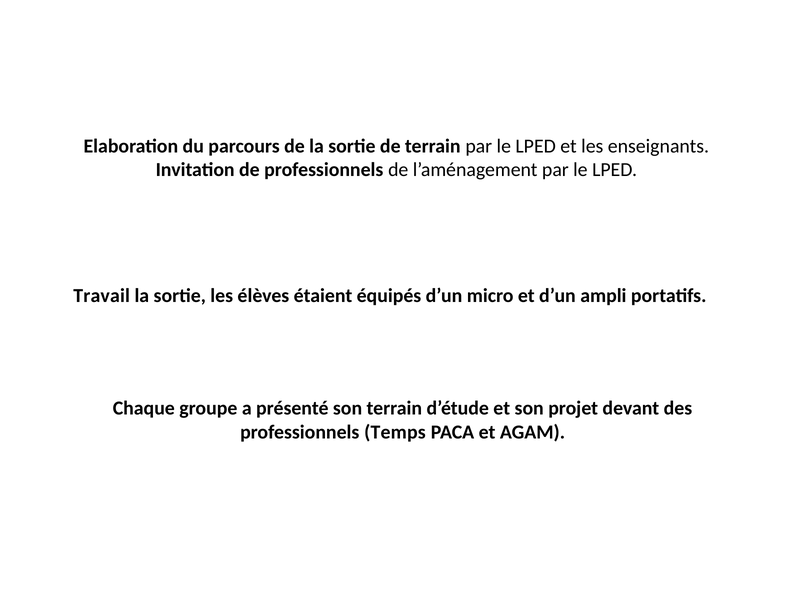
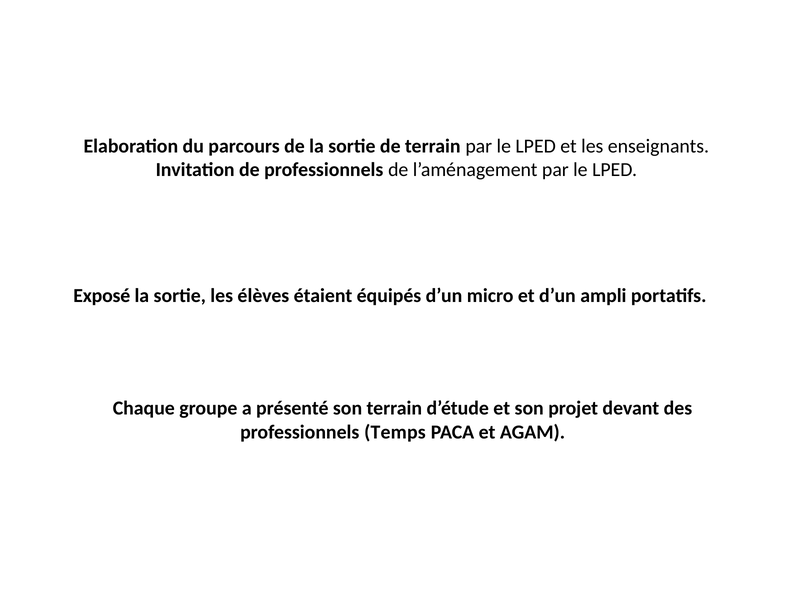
Travail: Travail -> Exposé
